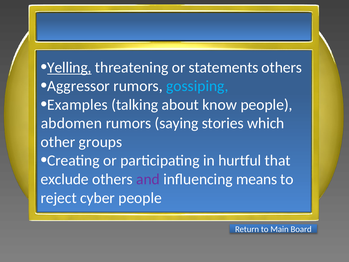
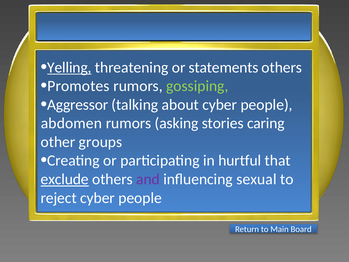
Aggressor: Aggressor -> Promotes
gossiping colour: light blue -> light green
Examples: Examples -> Aggressor
about know: know -> cyber
saying: saying -> asking
which: which -> caring
exclude underline: none -> present
means: means -> sexual
